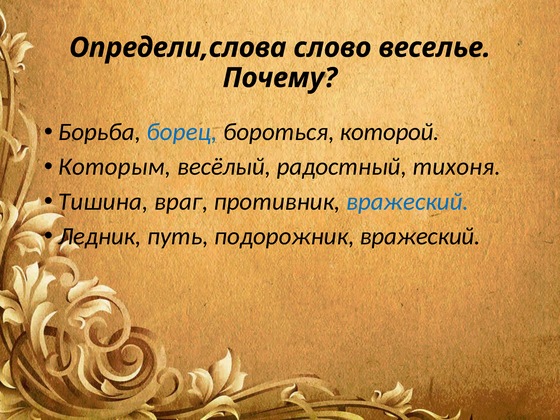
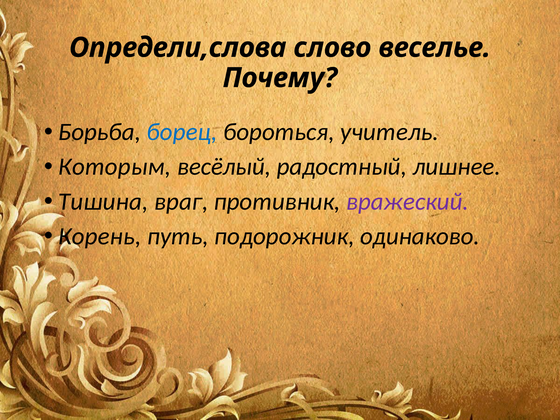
которой: которой -> учитель
тихоня: тихоня -> лишнее
вражеский at (407, 201) colour: blue -> purple
Ледник: Ледник -> Корень
подорожник вражеский: вражеский -> одинаково
